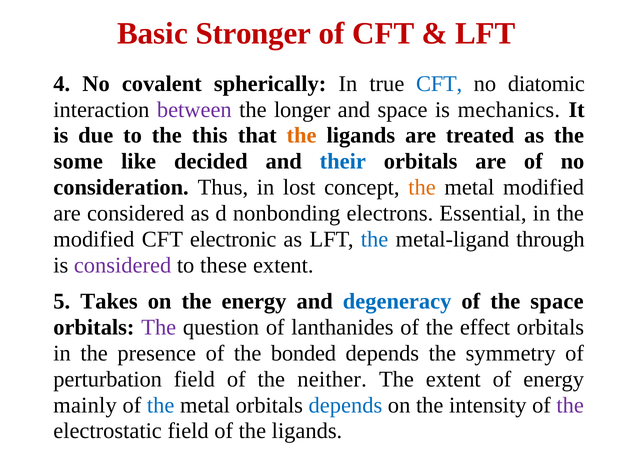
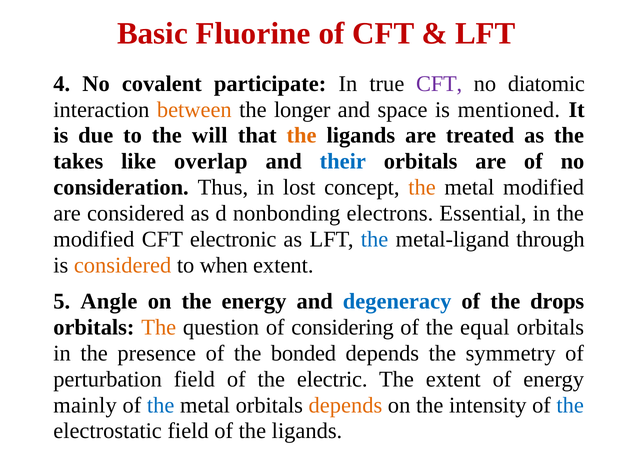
Stronger: Stronger -> Fluorine
spherically: spherically -> participate
CFT at (439, 84) colour: blue -> purple
between colour: purple -> orange
mechanics: mechanics -> mentioned
this: this -> will
some: some -> takes
decided: decided -> overlap
considered at (123, 265) colour: purple -> orange
these: these -> when
Takes: Takes -> Angle
the space: space -> drops
The at (159, 328) colour: purple -> orange
lanthanides: lanthanides -> considering
effect: effect -> equal
neither: neither -> electric
depends at (345, 406) colour: blue -> orange
the at (570, 406) colour: purple -> blue
